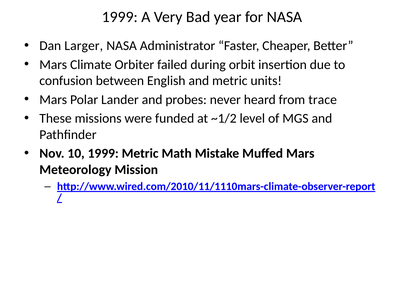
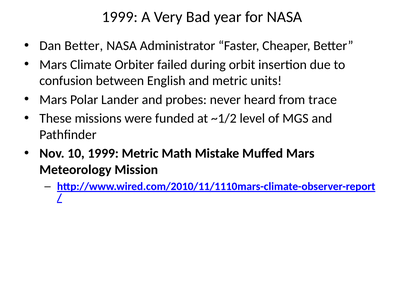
Dan Larger: Larger -> Better
